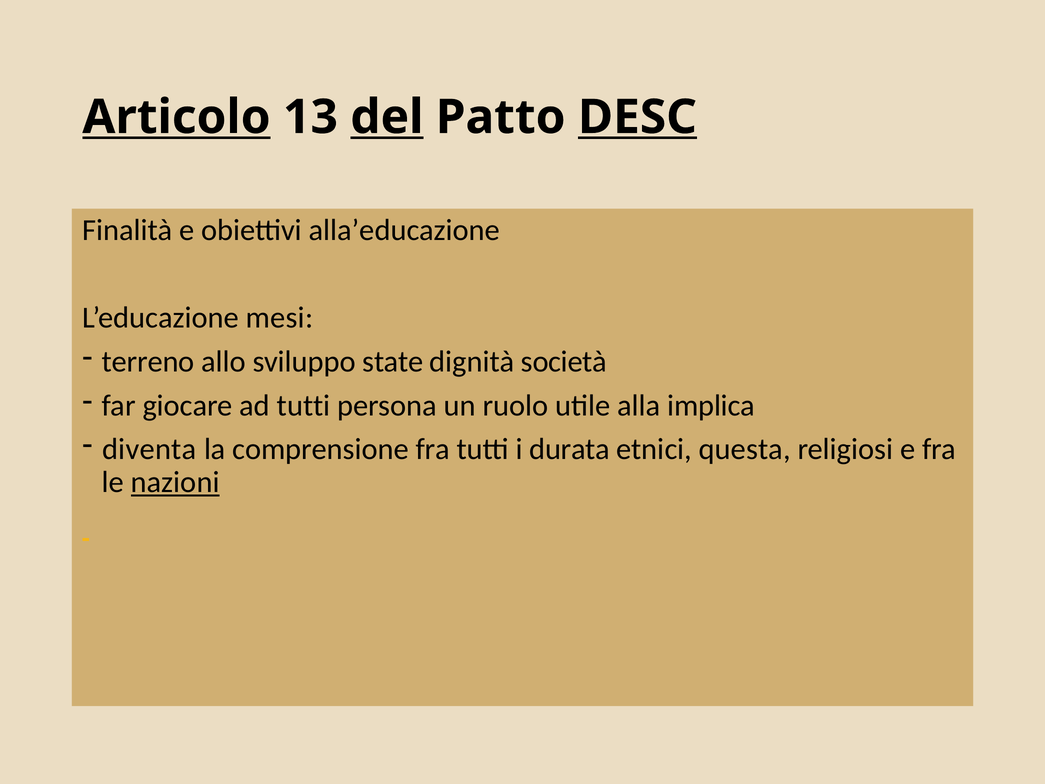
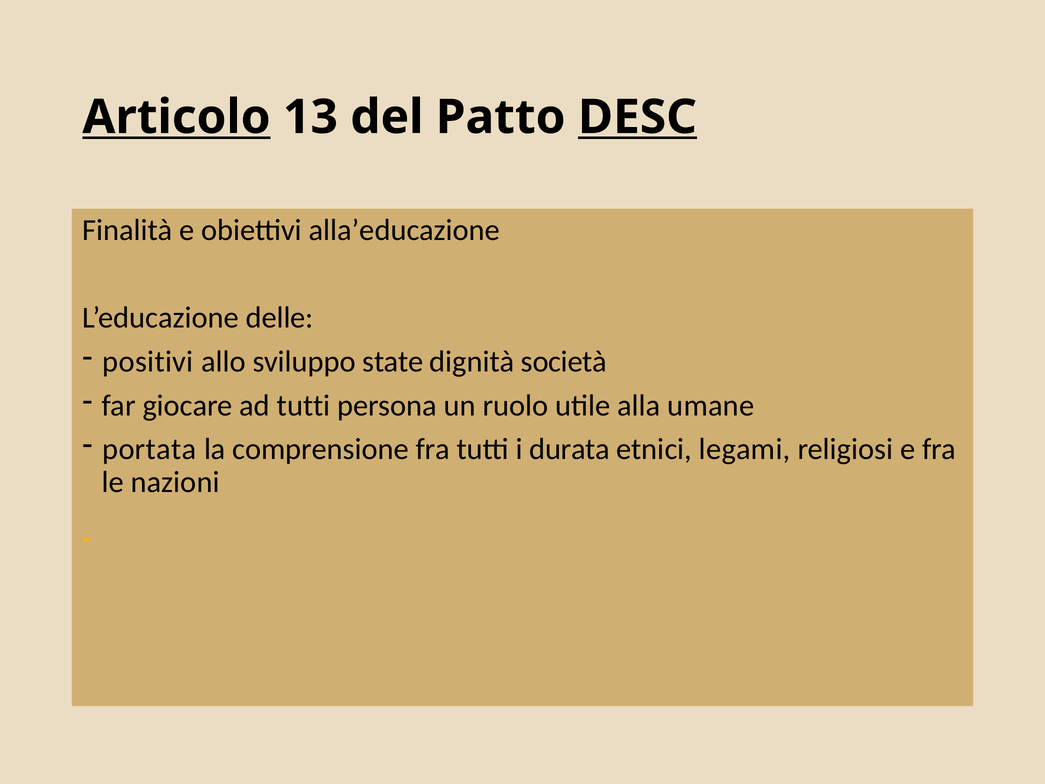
del underline: present -> none
mesi: mesi -> delle
terreno: terreno -> positivi
implica: implica -> umane
diventa: diventa -> portata
questa: questa -> legami
nazioni underline: present -> none
